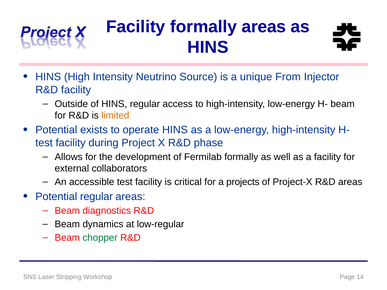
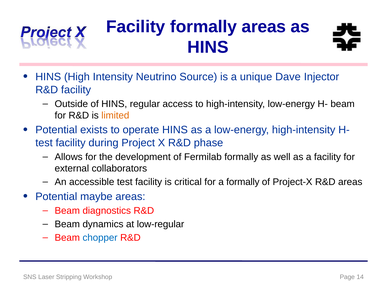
From: From -> Dave
a projects: projects -> formally
Potential regular: regular -> maybe
chopper colour: green -> blue
